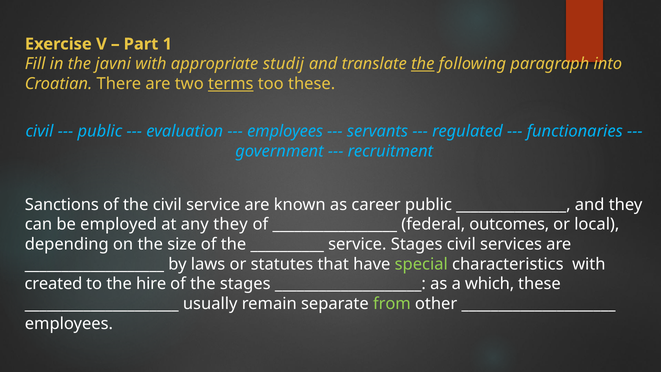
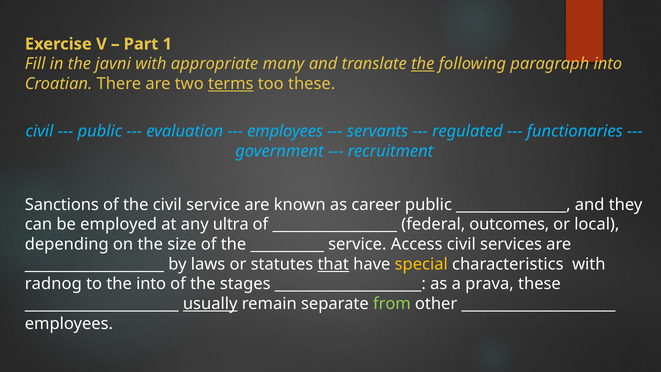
studij: studij -> many
any they: they -> ultra
service Stages: Stages -> Access
that underline: none -> present
special colour: light green -> yellow
created: created -> radnog
the hire: hire -> into
which: which -> prava
usually underline: none -> present
